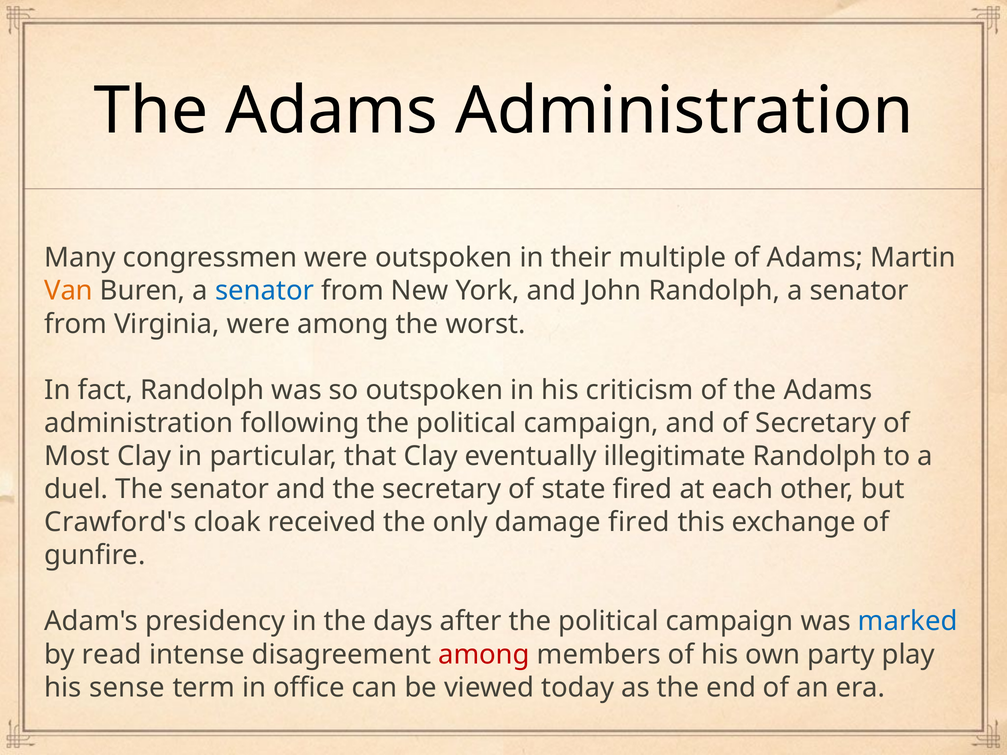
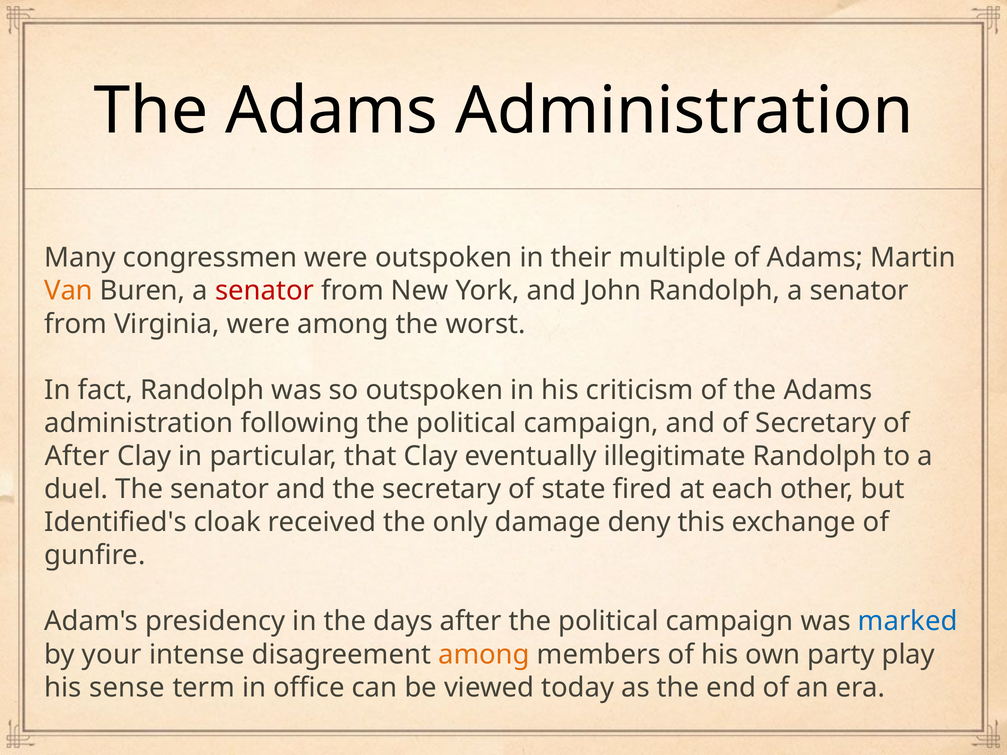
senator at (265, 291) colour: blue -> red
Most at (77, 456): Most -> After
Crawford's: Crawford's -> Identified's
damage fired: fired -> deny
read: read -> your
among at (484, 655) colour: red -> orange
